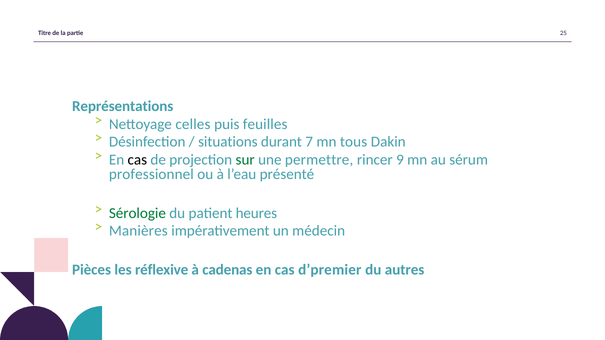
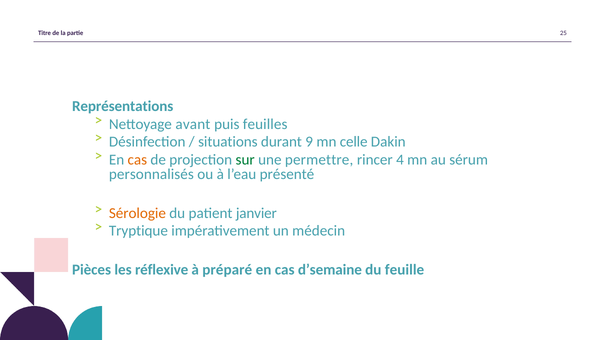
celles: celles -> avant
7: 7 -> 9
tous: tous -> celle
cas at (137, 160) colour: black -> orange
9: 9 -> 4
professionnel: professionnel -> personnalisés
Sérologie colour: green -> orange
heures: heures -> janvier
Manières: Manières -> Tryptique
cadenas: cadenas -> préparé
d’premier: d’premier -> d’semaine
autres: autres -> feuille
